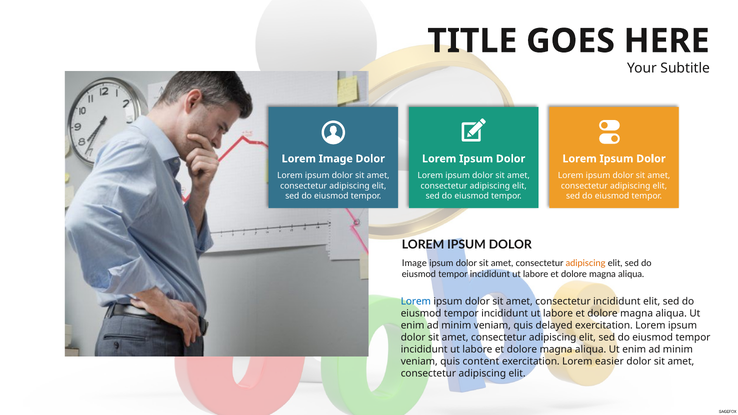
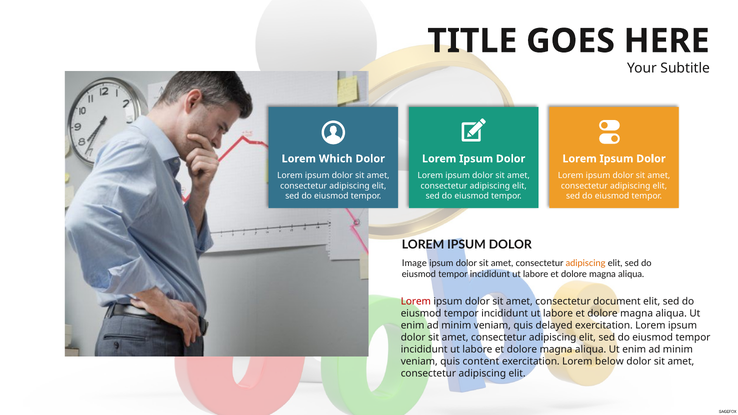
Lorem Image: Image -> Which
Lorem at (416, 302) colour: blue -> red
consectetur incididunt: incididunt -> document
easier: easier -> below
